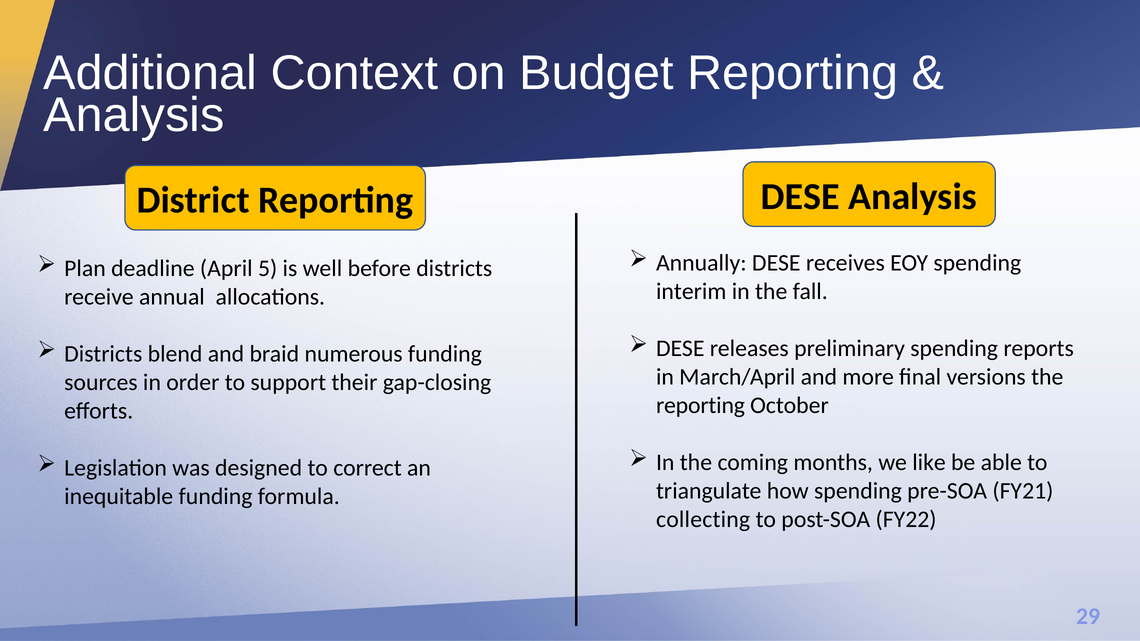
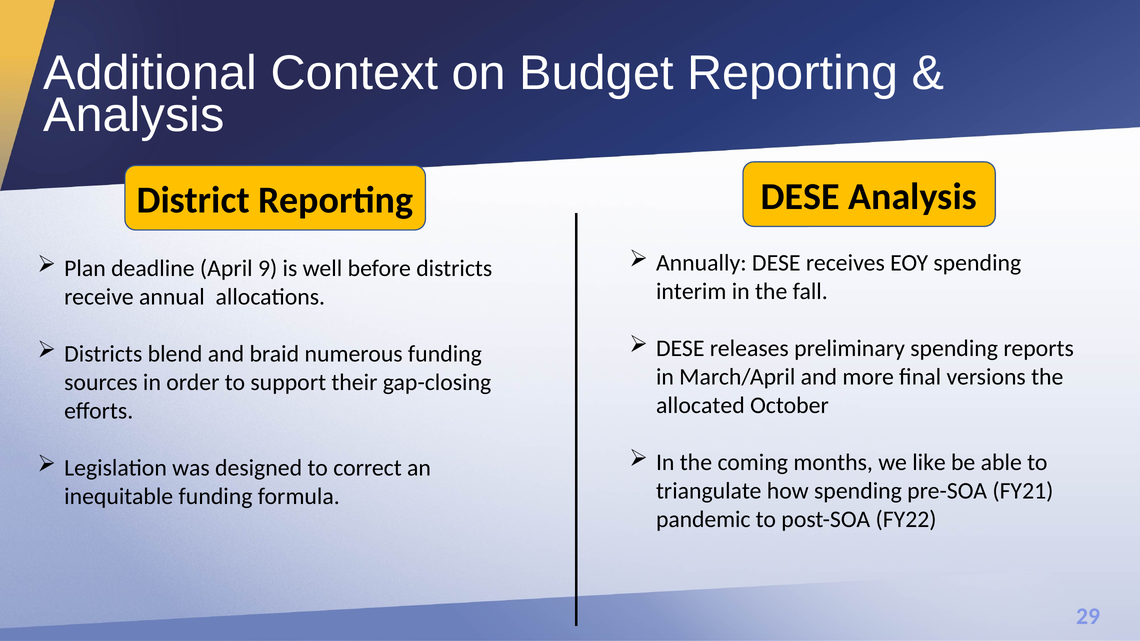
5: 5 -> 9
reporting at (701, 405): reporting -> allocated
collecting: collecting -> pandemic
